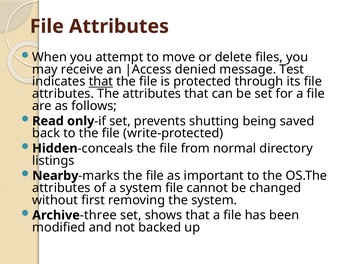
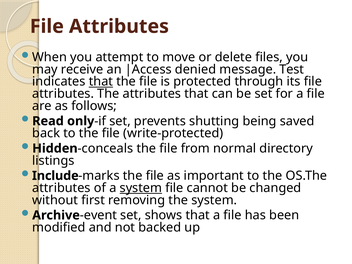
Nearby: Nearby -> Include
system at (141, 188) underline: none -> present
three: three -> event
